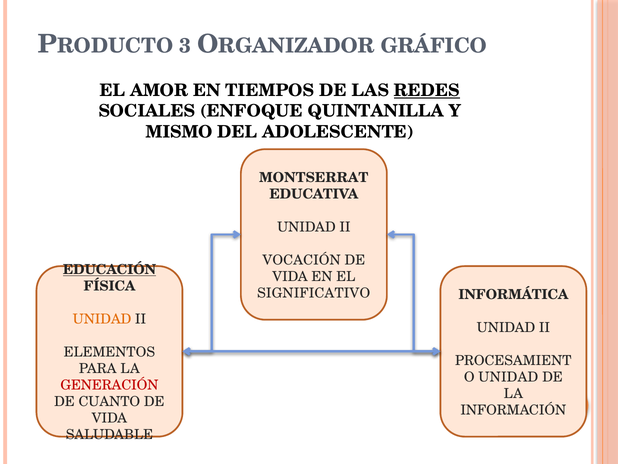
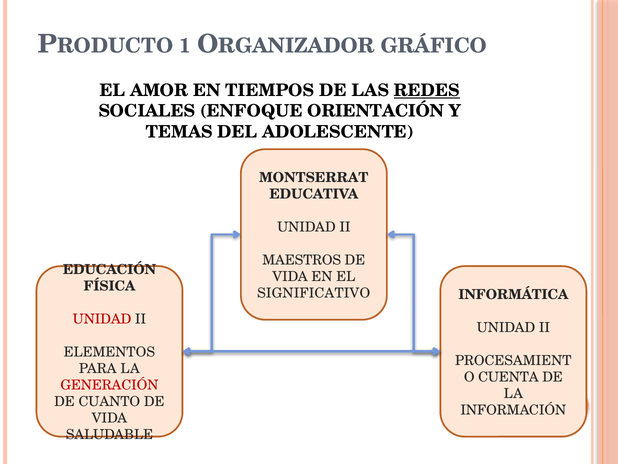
3: 3 -> 1
QUINTANILLA: QUINTANILLA -> ORIENTACIÓN
MISMO: MISMO -> TEMAS
VOCACIÓN: VOCACIÓN -> MAESTROS
EDUCACIÓN underline: present -> none
UNIDAD at (102, 319) colour: orange -> red
UNIDAD at (508, 377): UNIDAD -> CUENTA
